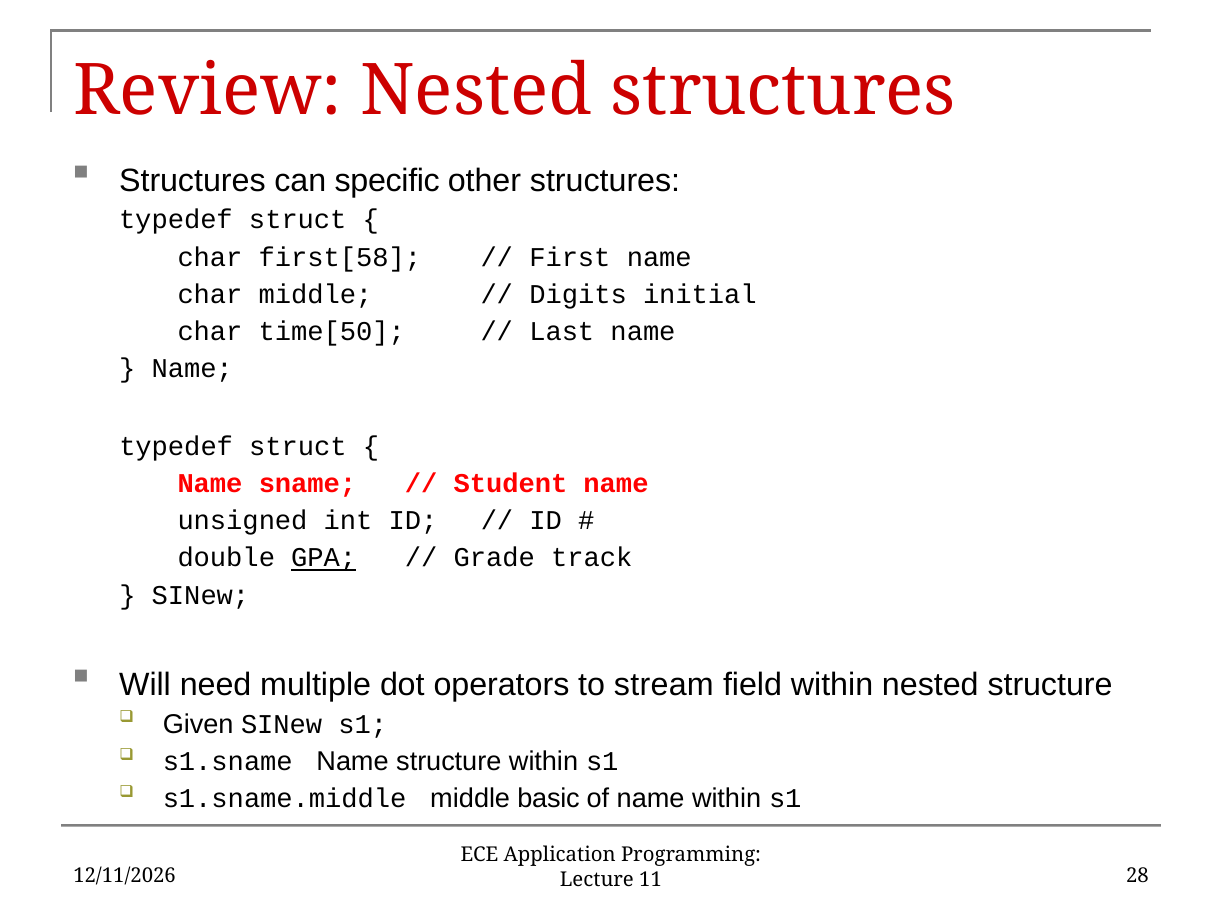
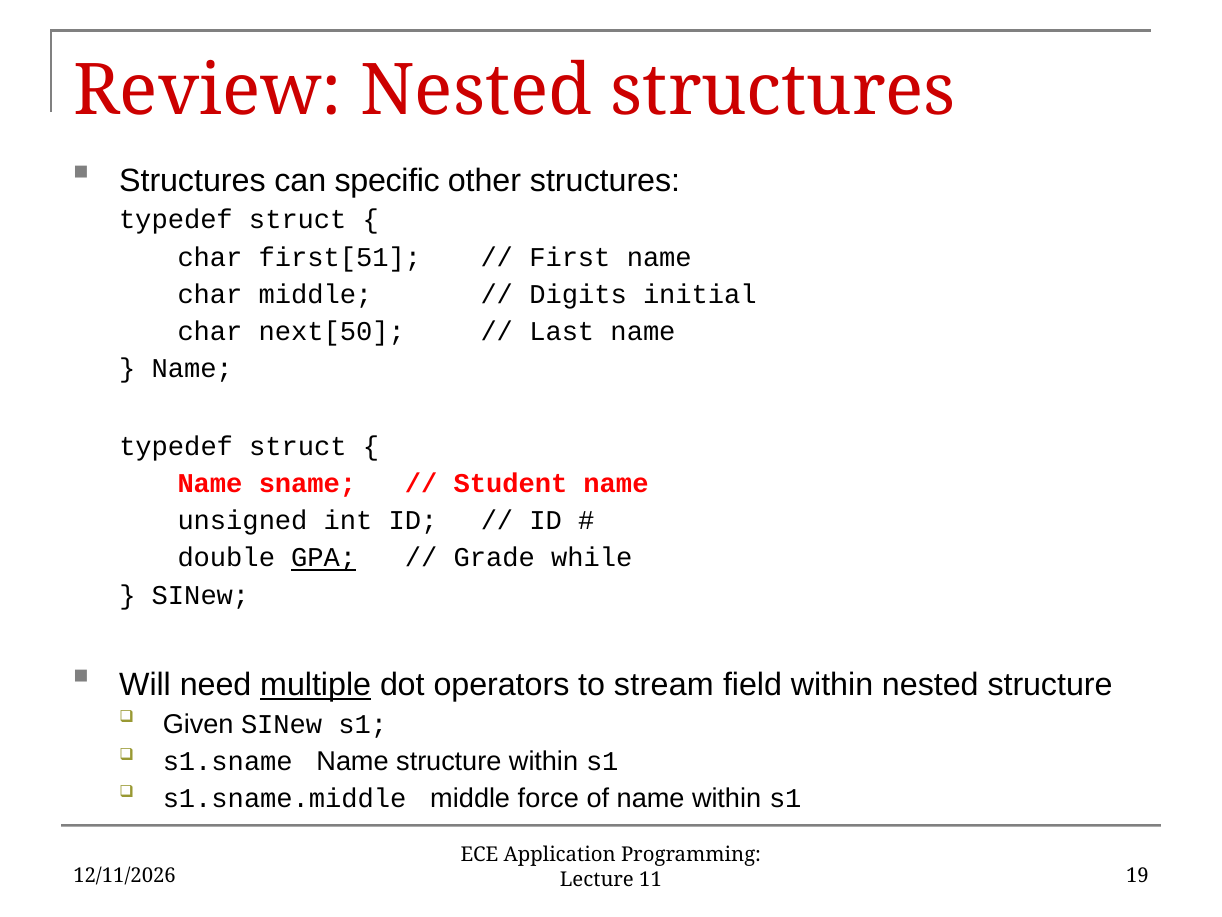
first[58: first[58 -> first[51
time[50: time[50 -> next[50
track: track -> while
multiple underline: none -> present
basic: basic -> force
28: 28 -> 19
